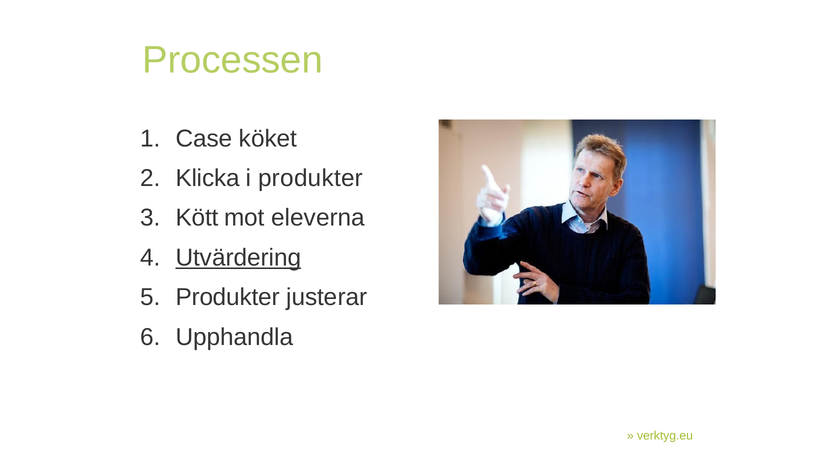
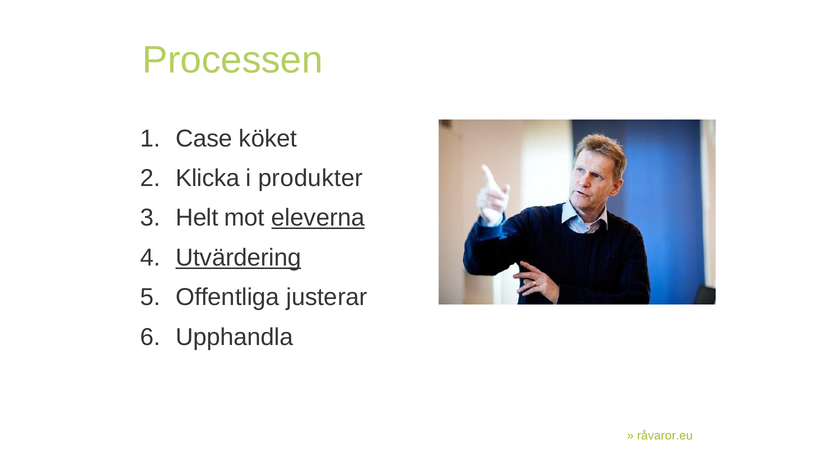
Kött: Kött -> Helt
eleverna underline: none -> present
Produkter at (228, 298): Produkter -> Offentliga
verktyg.eu: verktyg.eu -> råvaror.eu
